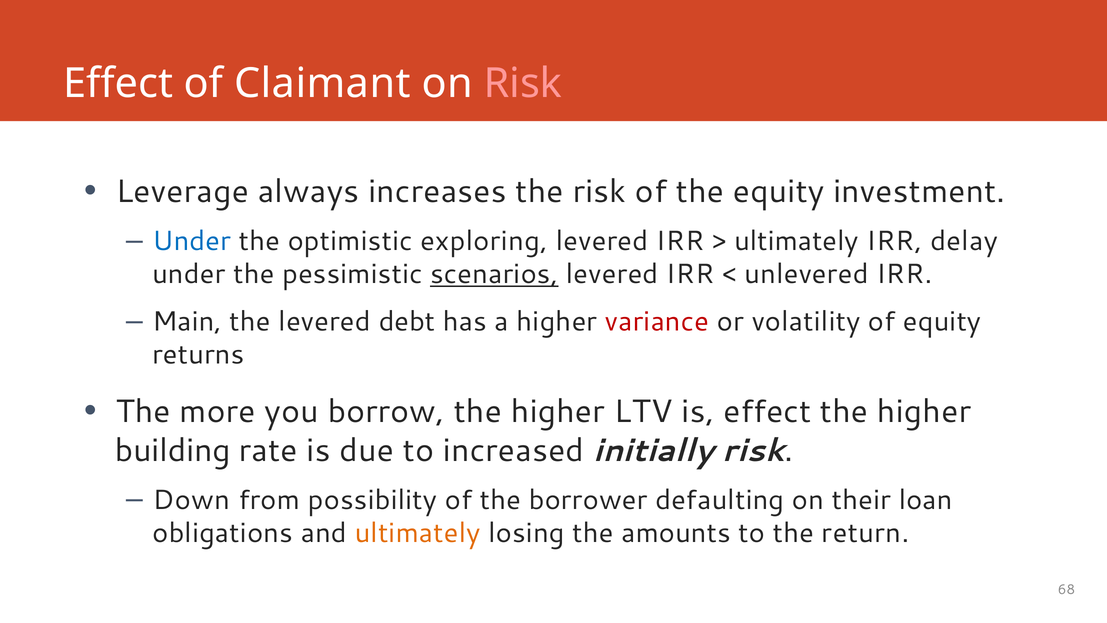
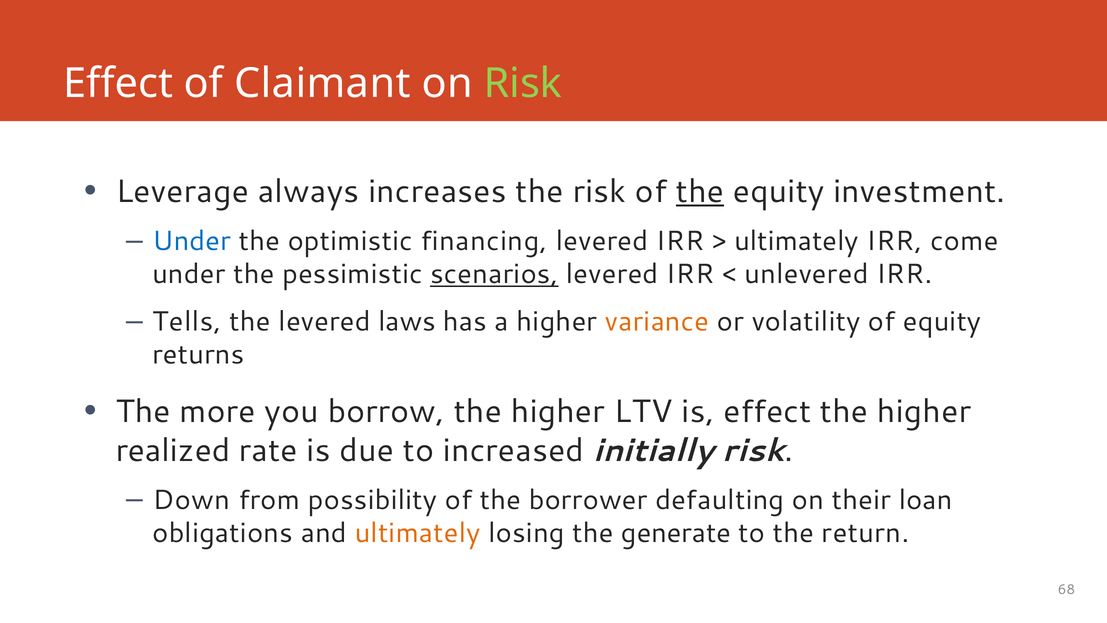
Risk at (523, 84) colour: pink -> light green
the at (700, 191) underline: none -> present
exploring: exploring -> financing
delay: delay -> come
Main: Main -> Tells
debt: debt -> laws
variance colour: red -> orange
building: building -> realized
amounts: amounts -> generate
